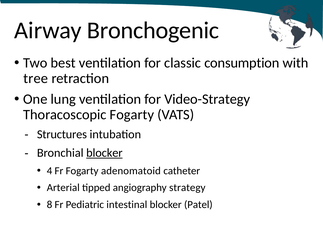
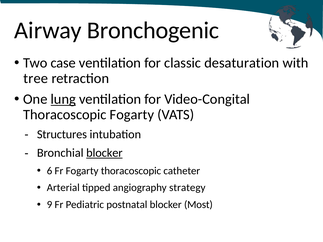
best: best -> case
consumption: consumption -> desaturation
lung underline: none -> present
Video-Strategy: Video-Strategy -> Video-Congital
4: 4 -> 6
Fogarty adenomatoid: adenomatoid -> thoracoscopic
8: 8 -> 9
intestinal: intestinal -> postnatal
Patel: Patel -> Most
